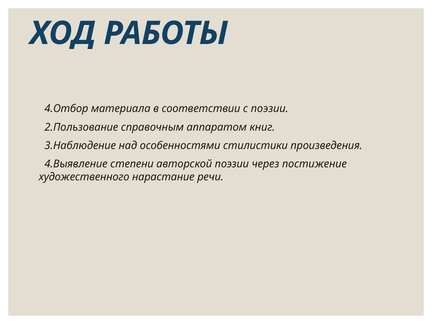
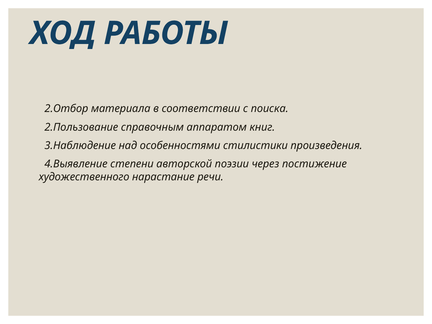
4.Отбор: 4.Отбор -> 2.Отбор
с поэзии: поэзии -> поиска
